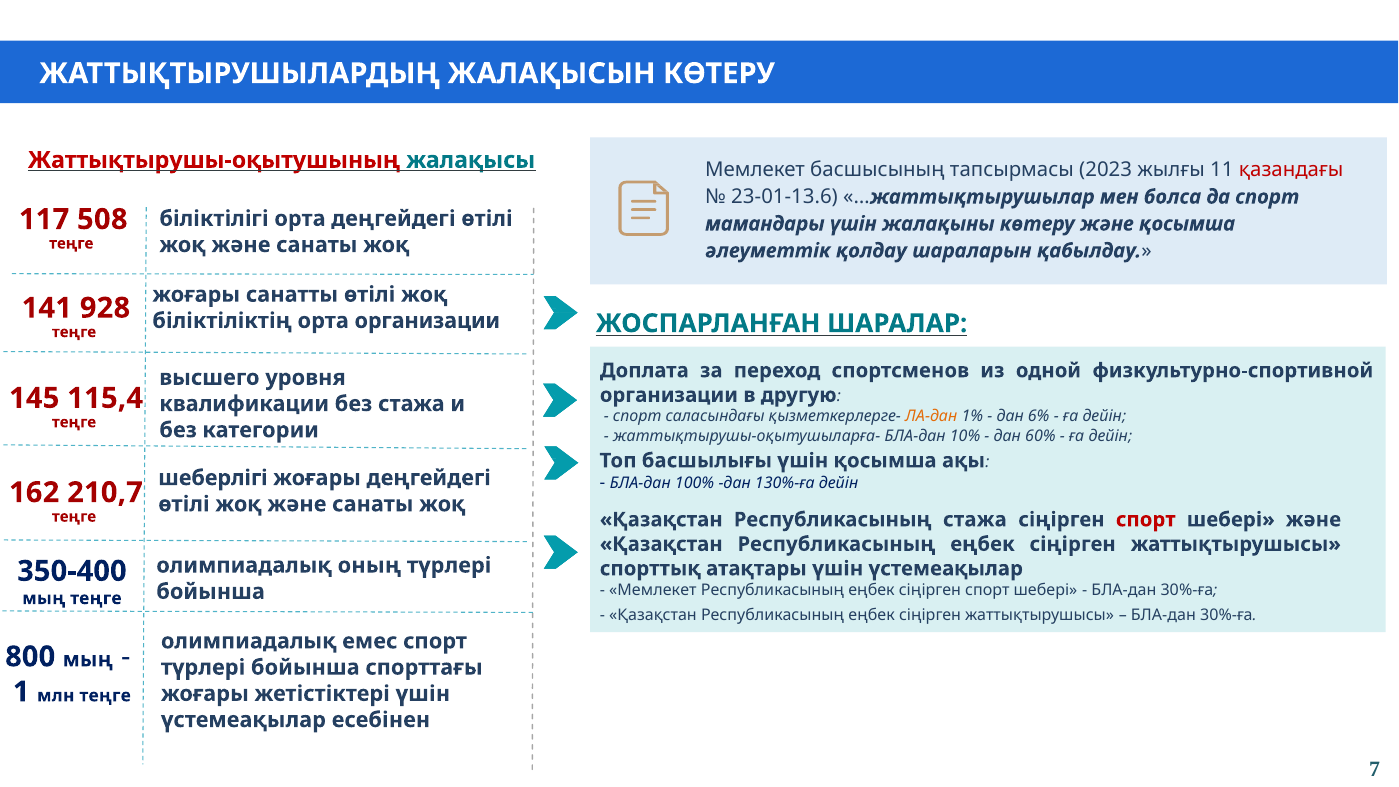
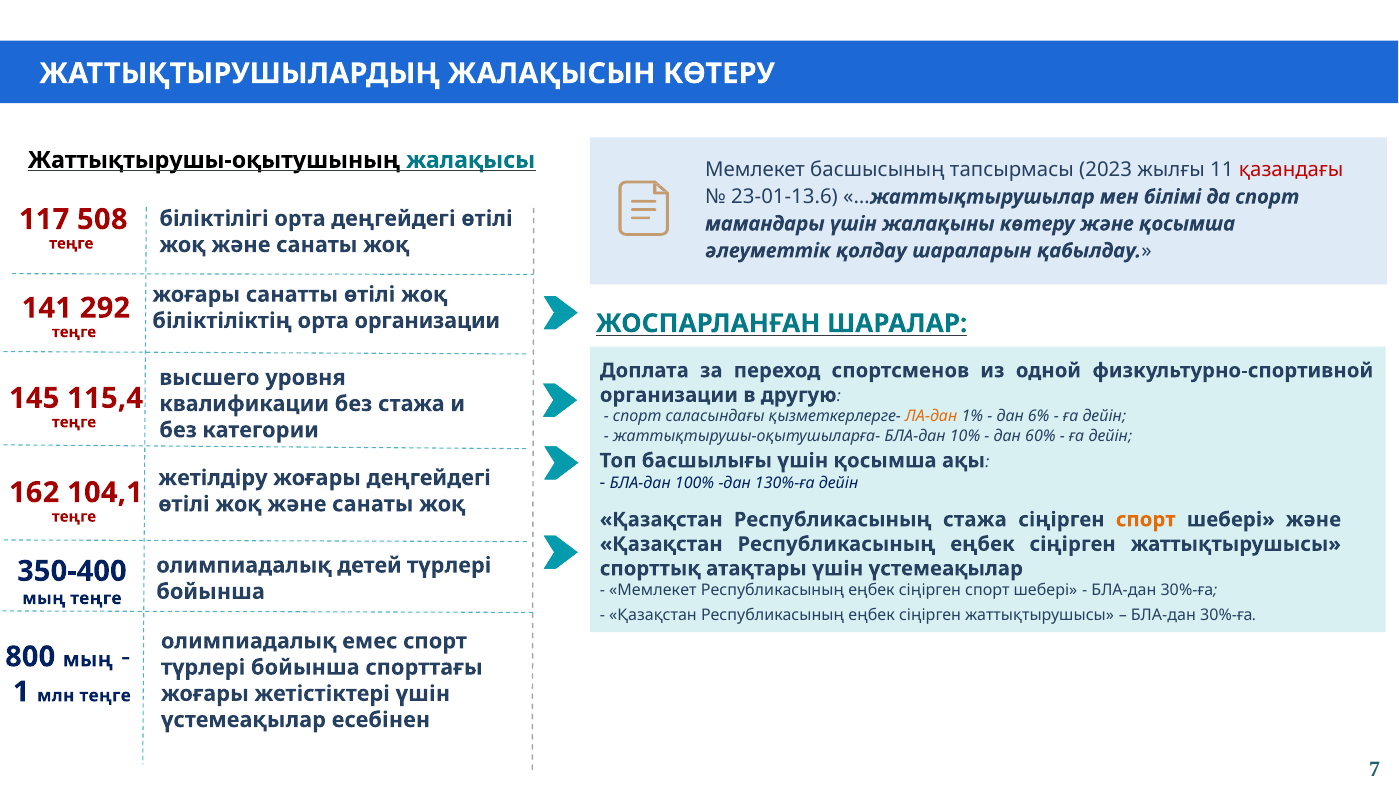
Жаттықтырушы-оқытушының colour: red -> black
болса: болса -> білімі
928: 928 -> 292
шеберлігі: шеберлігі -> жетілдіру
210,7: 210,7 -> 104,1
спорт at (1146, 520) colour: red -> orange
оның: оның -> детей
